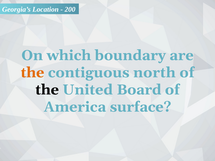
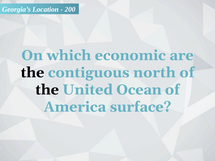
boundary: boundary -> economic
the at (32, 73) colour: orange -> black
Board: Board -> Ocean
